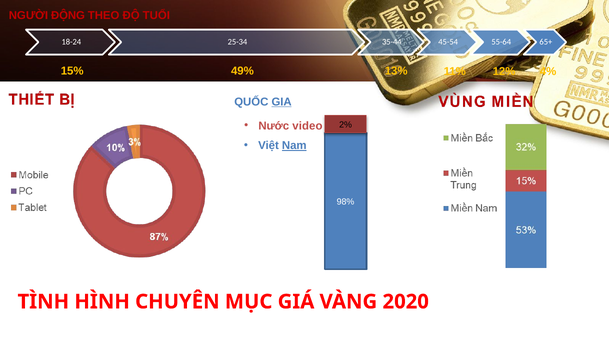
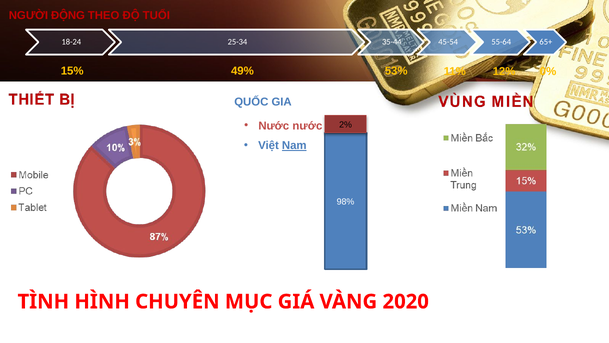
13%: 13% -> 53%
4%: 4% -> 0%
GIA underline: present -> none
Nước video: video -> nước
